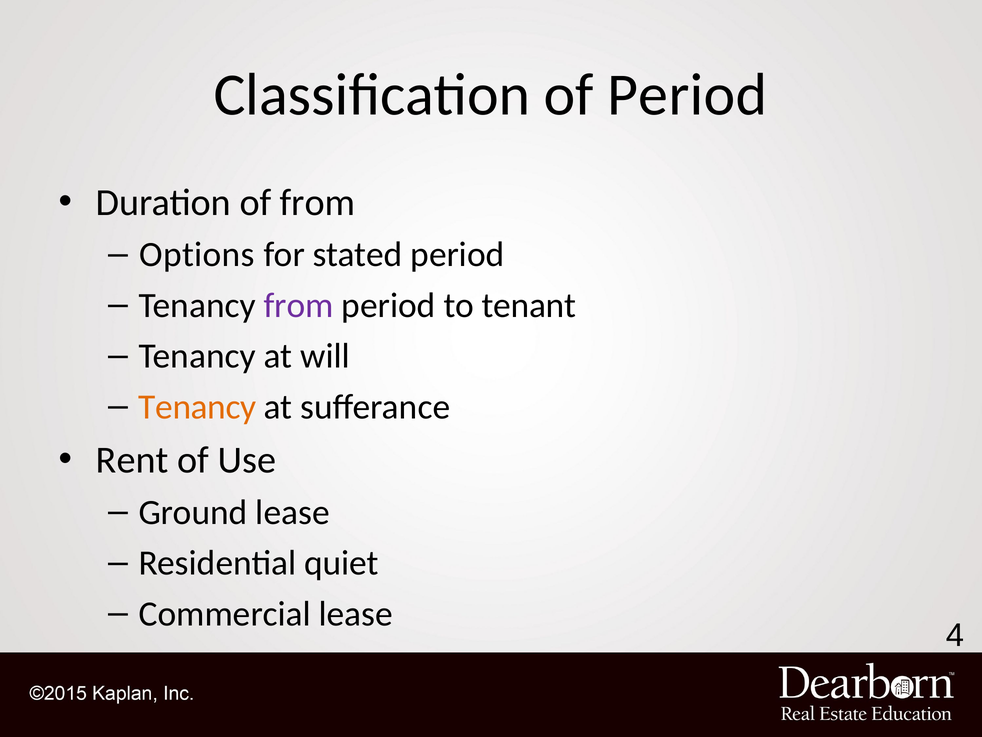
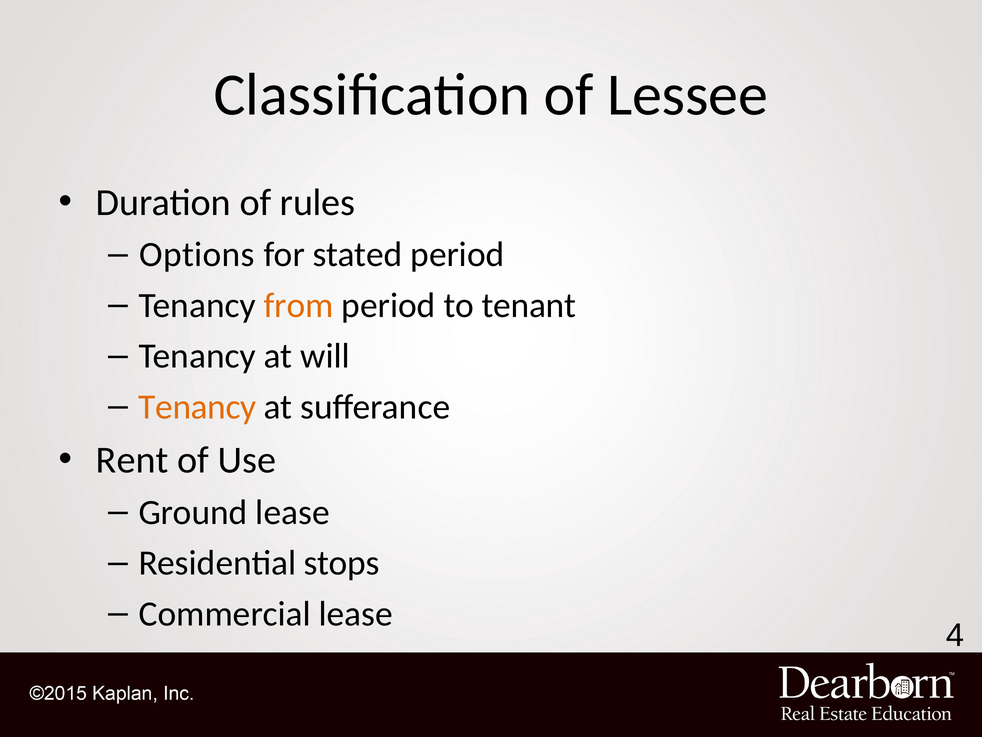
of Period: Period -> Lessee
of from: from -> rules
from at (299, 305) colour: purple -> orange
quiet: quiet -> stops
